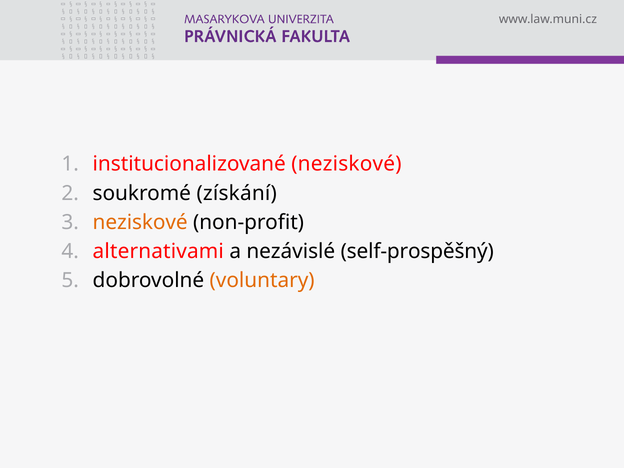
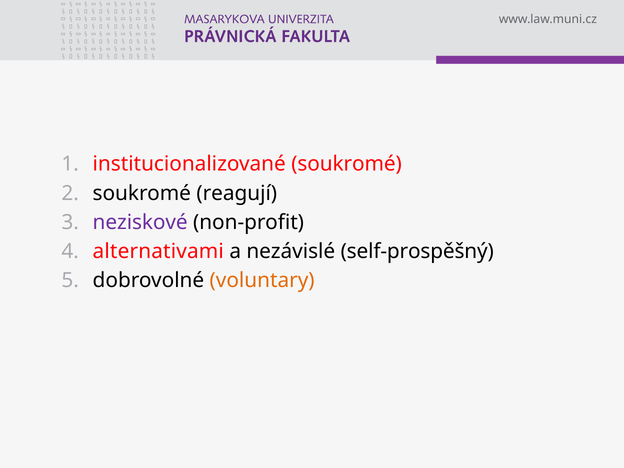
institucionalizované neziskové: neziskové -> soukromé
získání: získání -> reagují
neziskové at (140, 222) colour: orange -> purple
